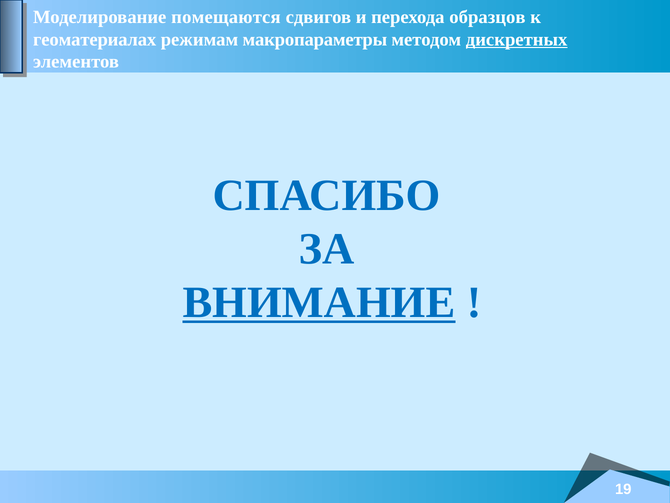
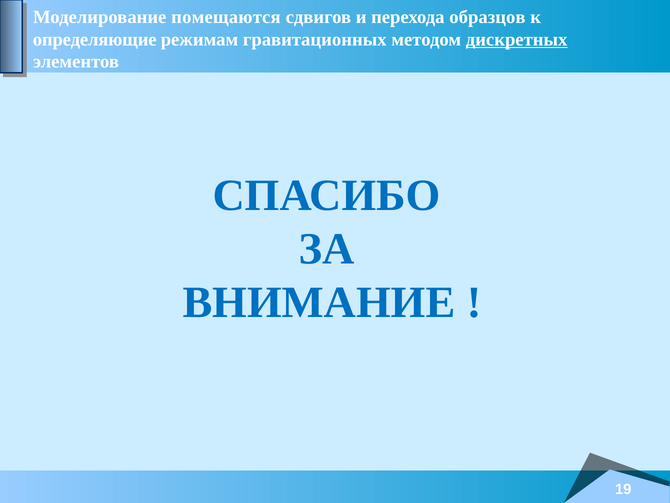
геоматериалах: геоматериалах -> определяющие
макропараметры: макропараметры -> гравитационных
ВНИМАНИЕ underline: present -> none
